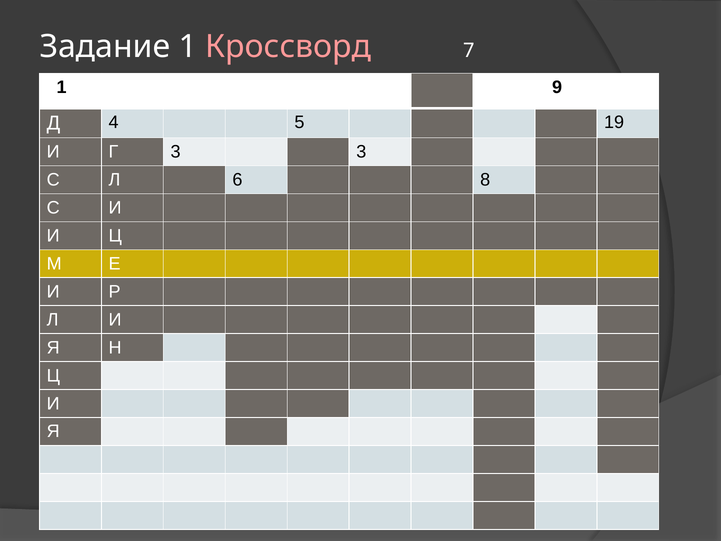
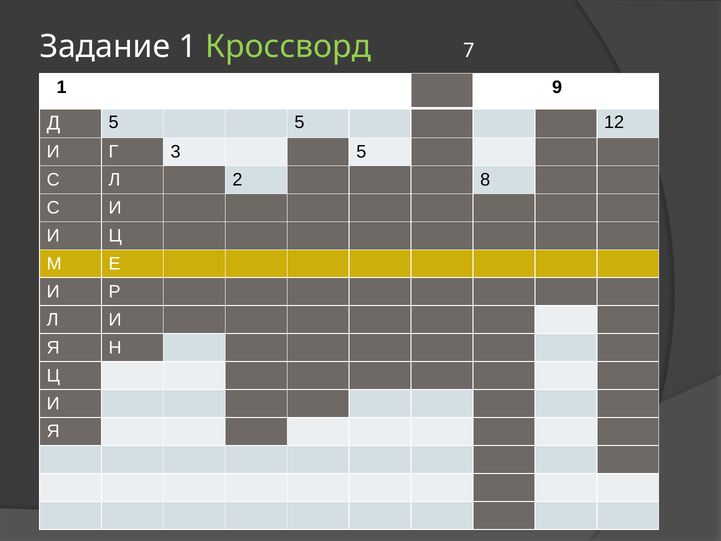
Кроссворд colour: pink -> light green
Д 4: 4 -> 5
19: 19 -> 12
3 3: 3 -> 5
6: 6 -> 2
